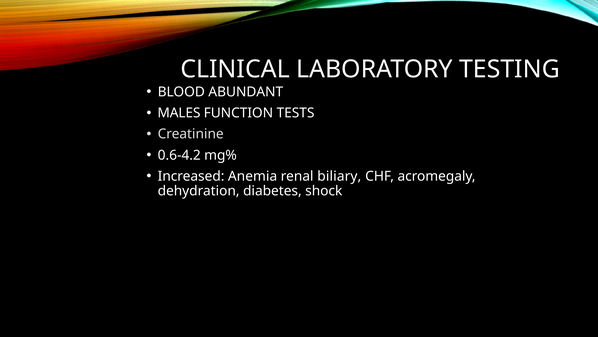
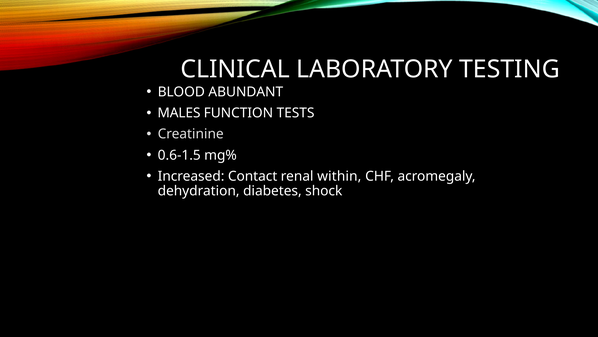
0.6-4.2: 0.6-4.2 -> 0.6-1.5
Anemia: Anemia -> Contact
biliary: biliary -> within
